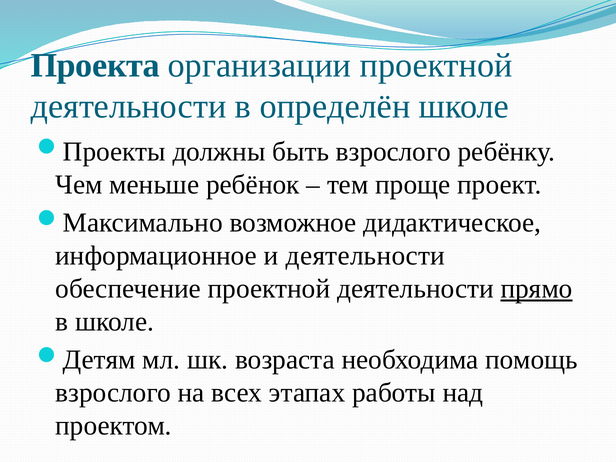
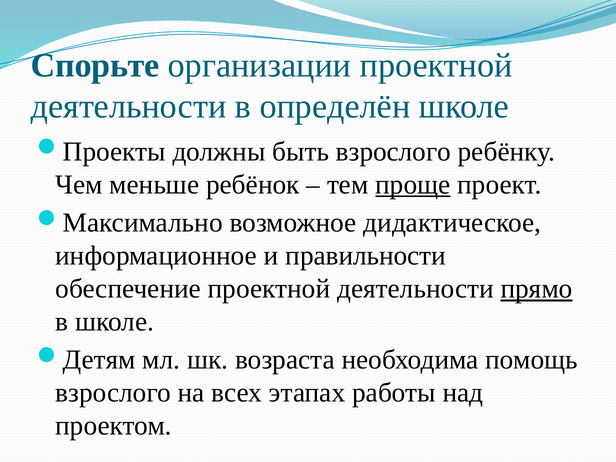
Проекта: Проекта -> Спорьте
проще underline: none -> present
и деятельности: деятельности -> правильности
